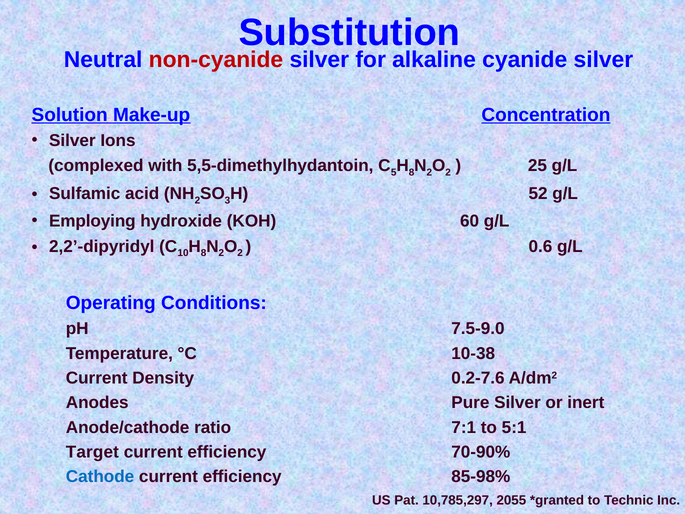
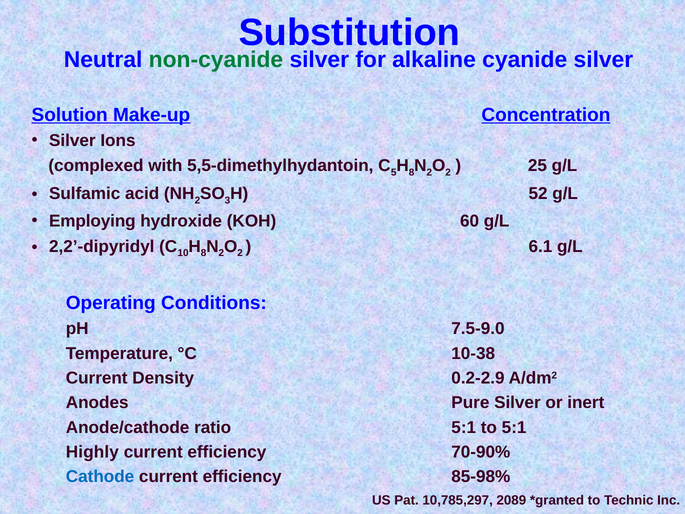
non-cyanide colour: red -> green
0.6: 0.6 -> 6.1
0.2-7.6: 0.2-7.6 -> 0.2-2.9
ratio 7:1: 7:1 -> 5:1
Target: Target -> Highly
2055: 2055 -> 2089
